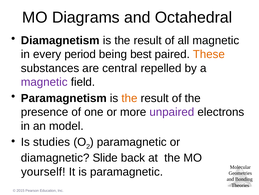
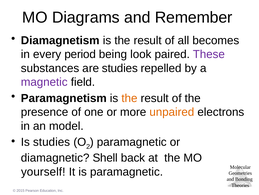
Octahedral: Octahedral -> Remember
all magnetic: magnetic -> becomes
best: best -> look
These colour: orange -> purple
are central: central -> studies
unpaired colour: purple -> orange
Slide: Slide -> Shell
